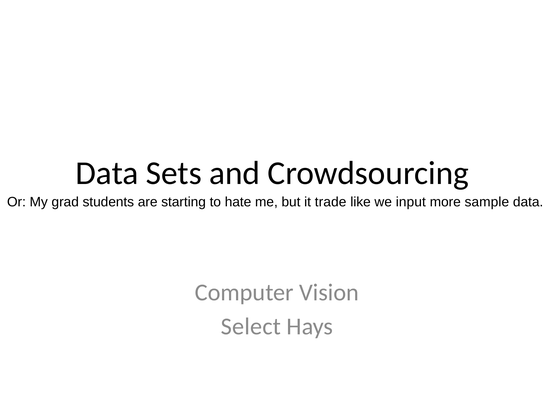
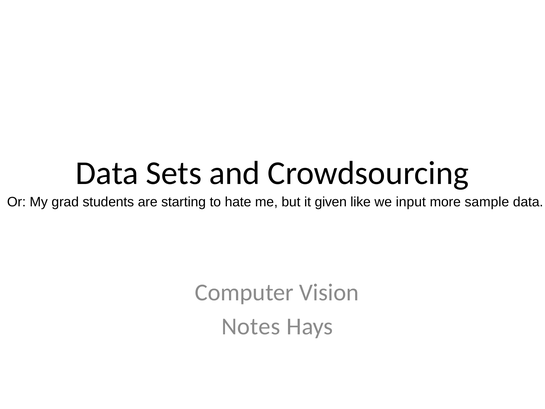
trade: trade -> given
Select: Select -> Notes
